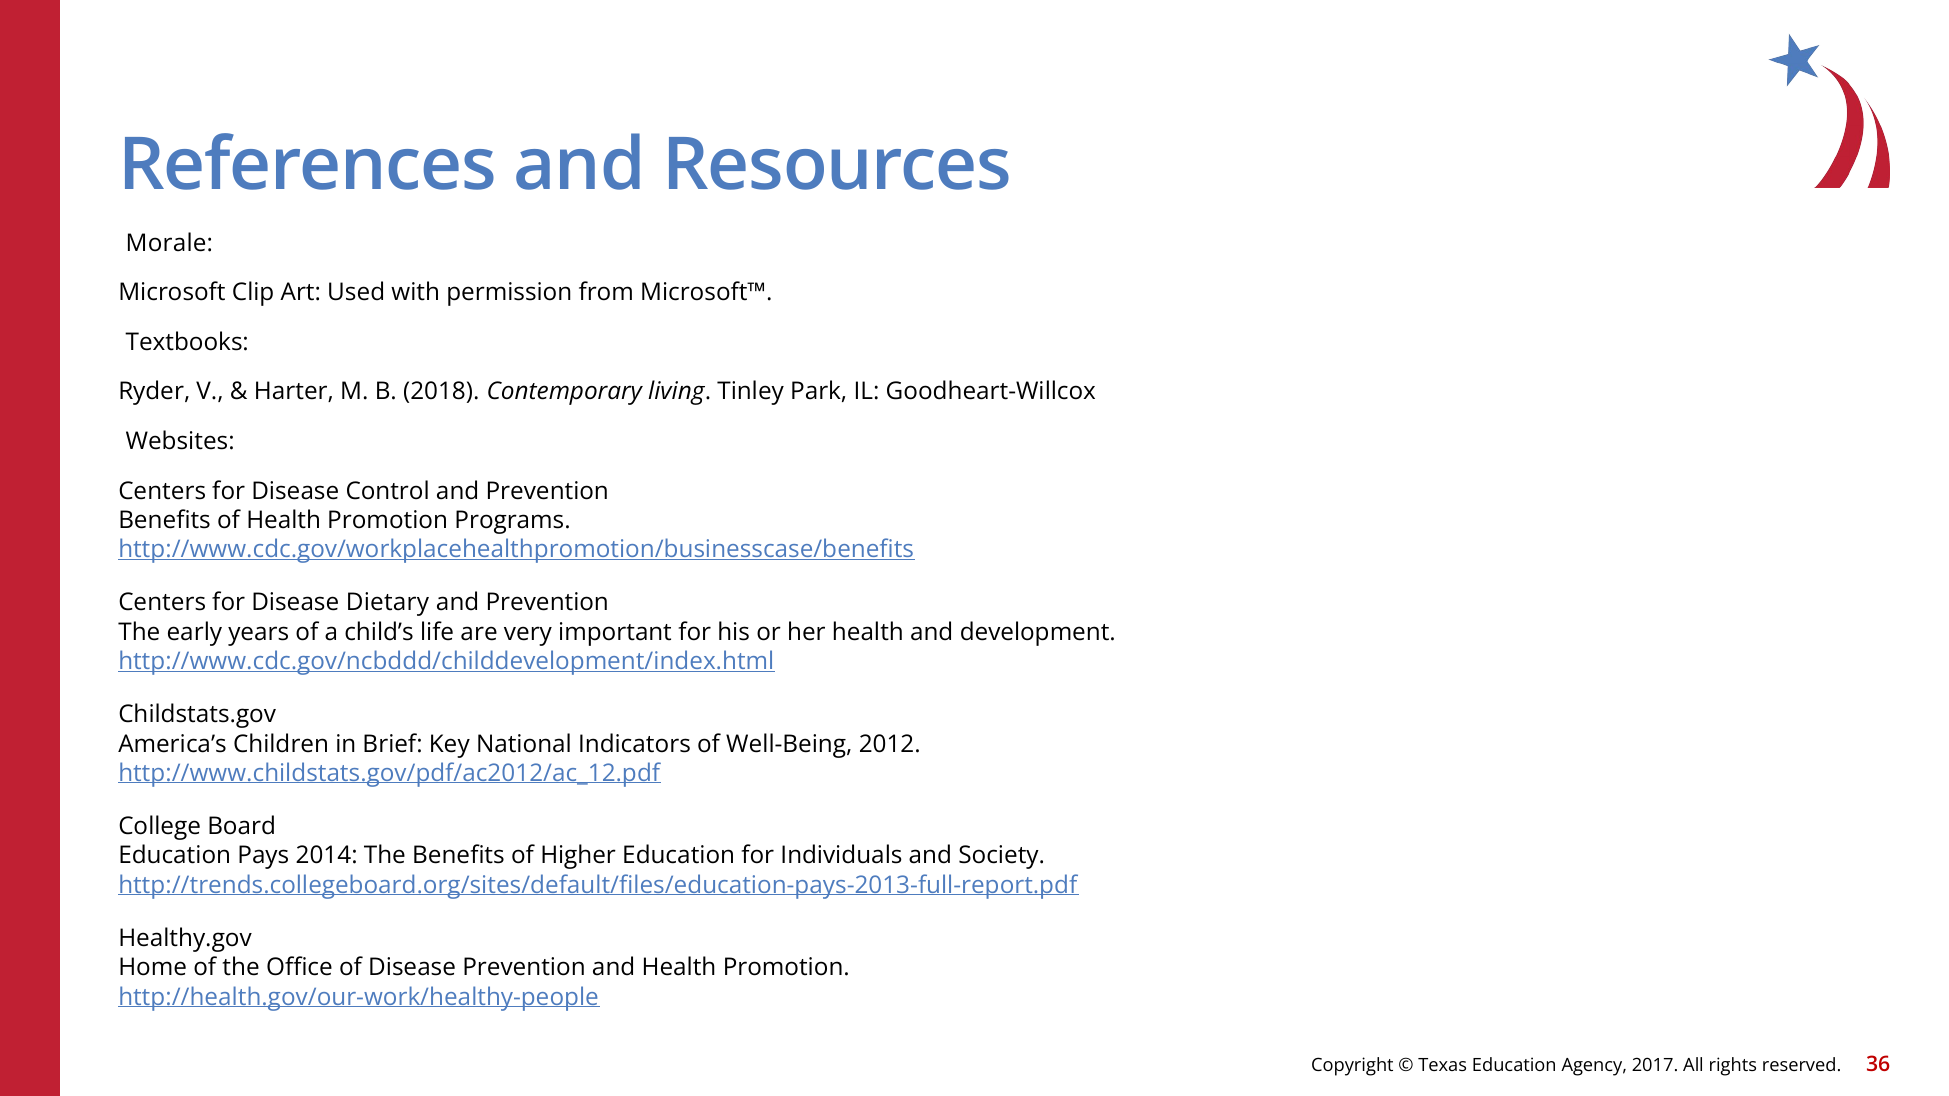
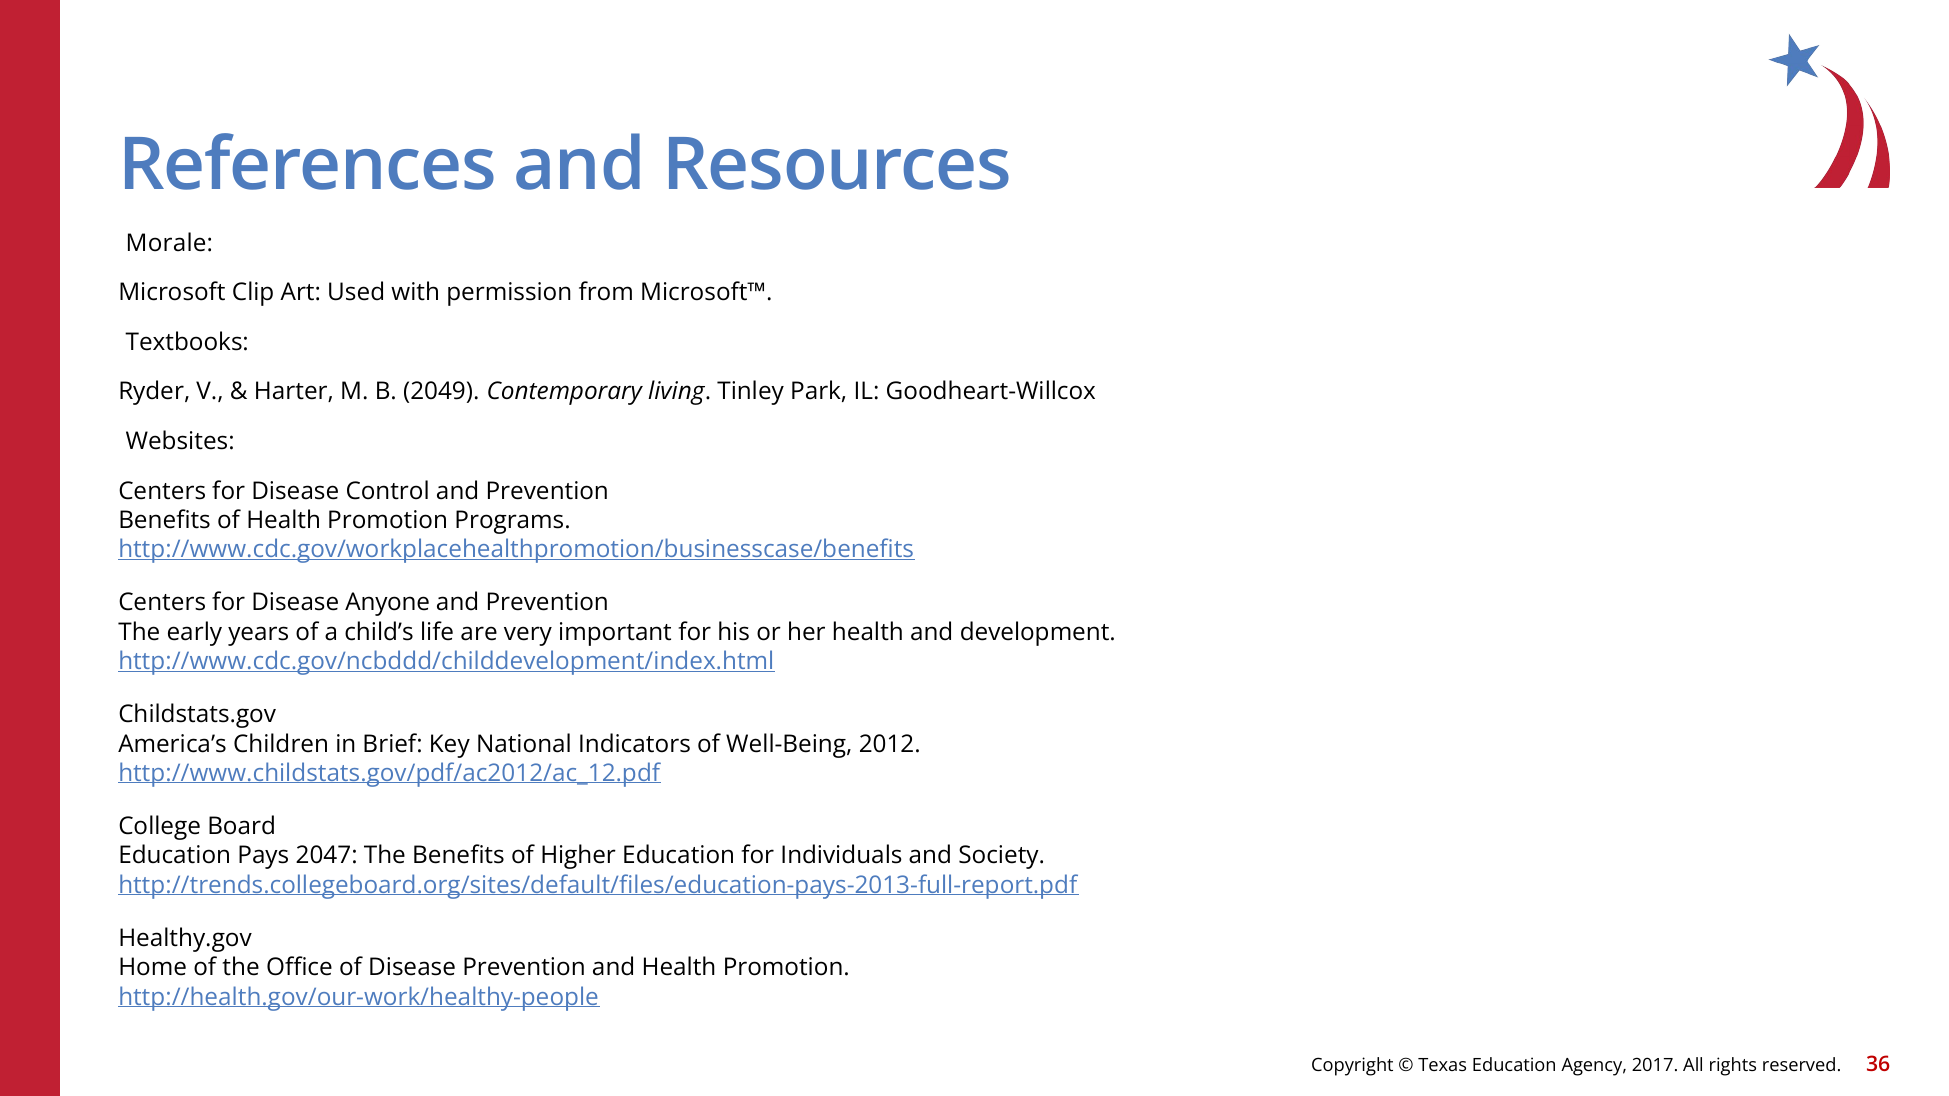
2018: 2018 -> 2049
Dietary: Dietary -> Anyone
2014: 2014 -> 2047
